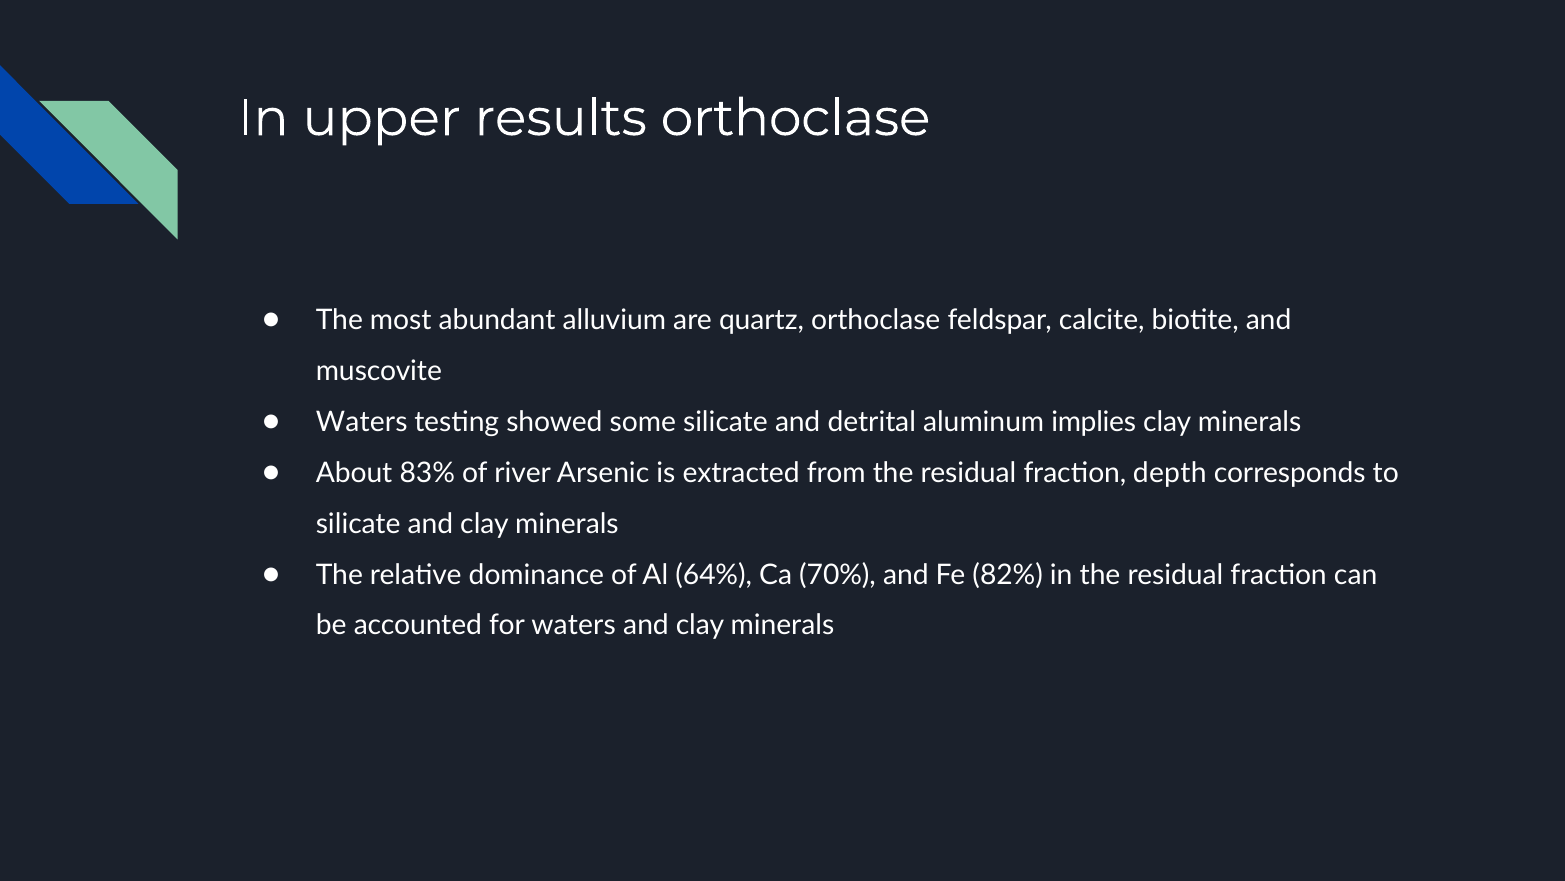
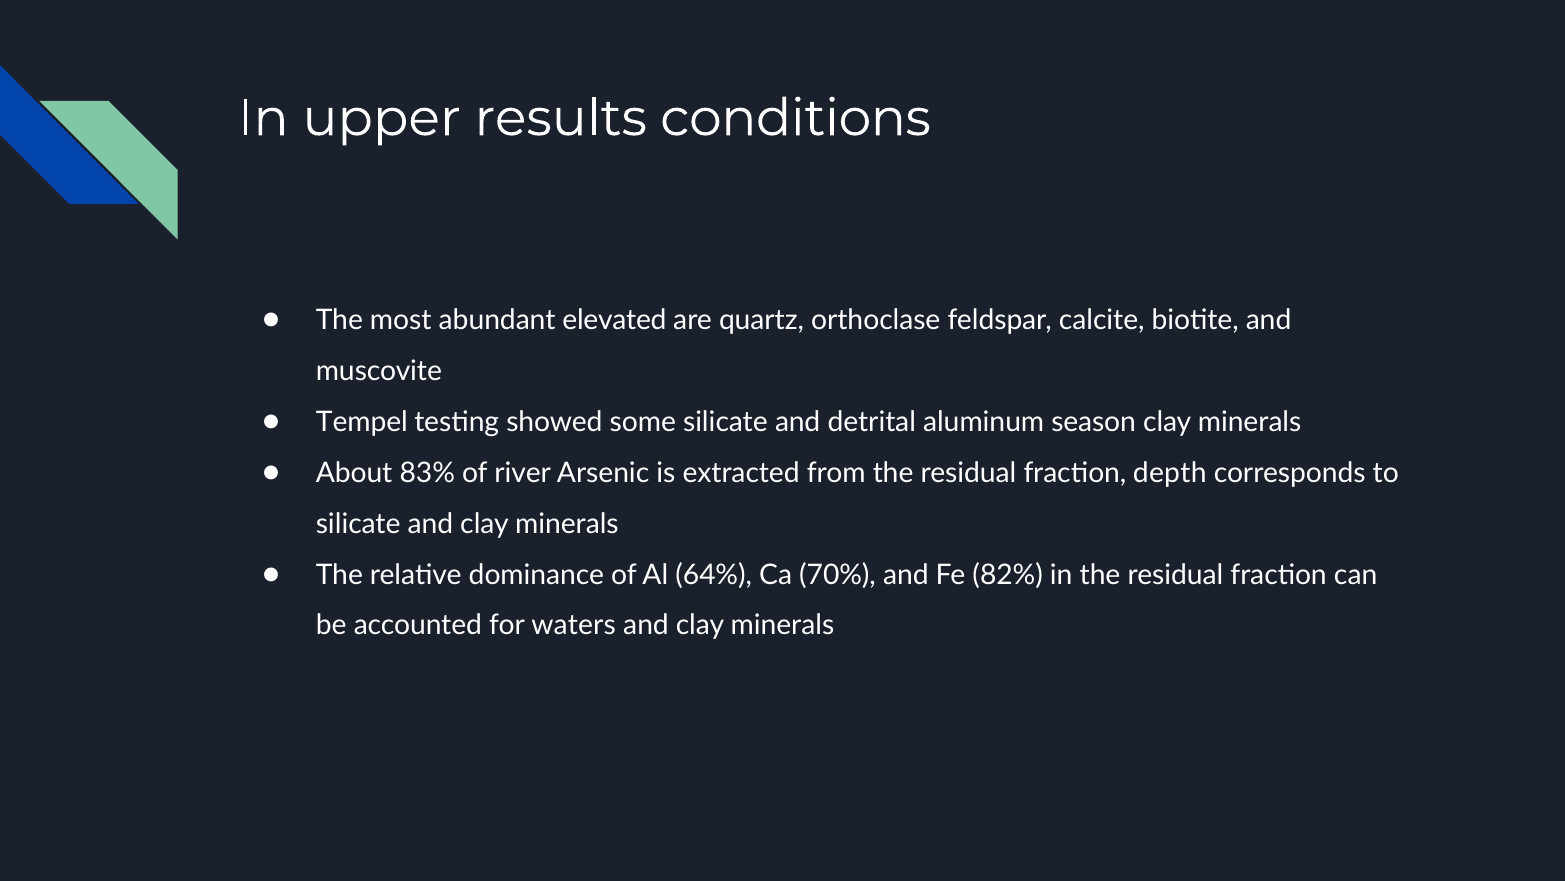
results orthoclase: orthoclase -> conditions
alluvium: alluvium -> elevated
Waters at (362, 422): Waters -> Tempel
implies: implies -> season
